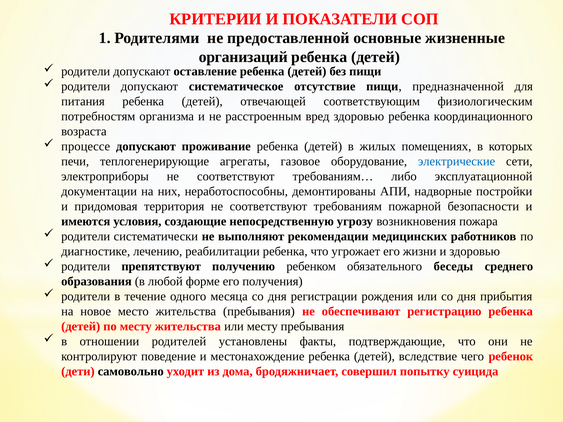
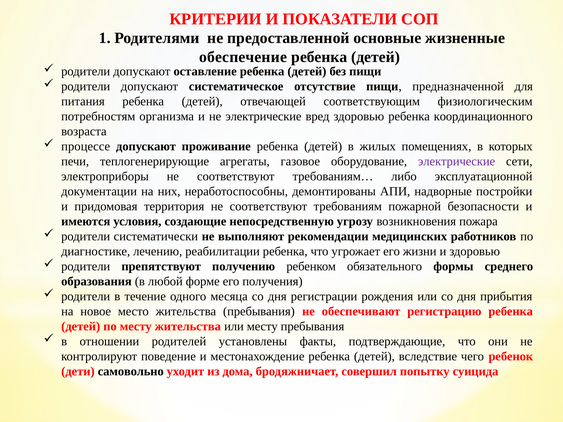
организаций: организаций -> обеспечение
не расстроенным: расстроенным -> электрические
электрические at (457, 162) colour: blue -> purple
беседы: беседы -> формы
